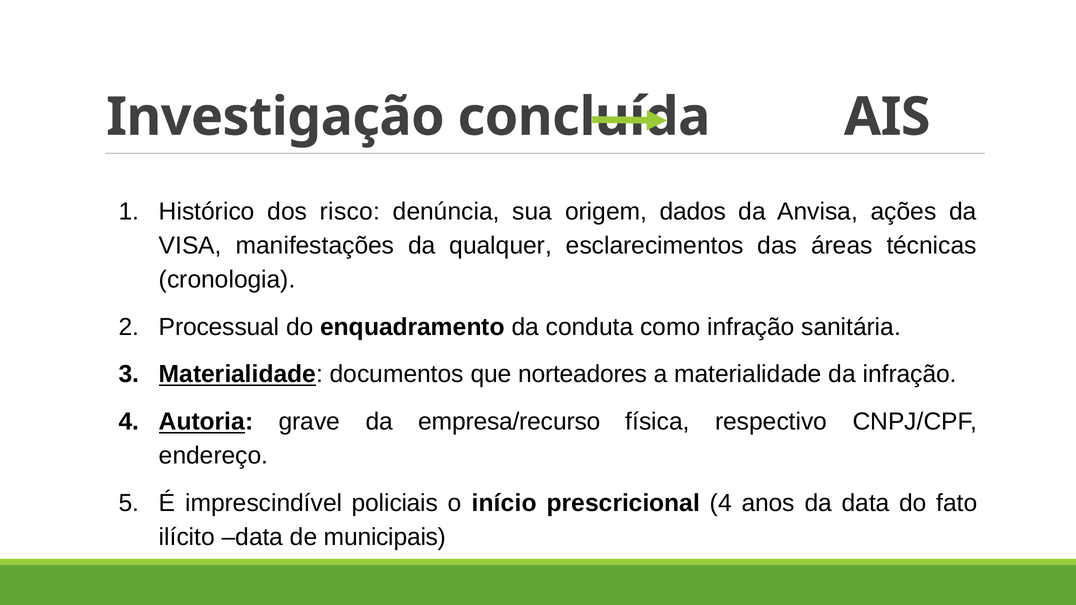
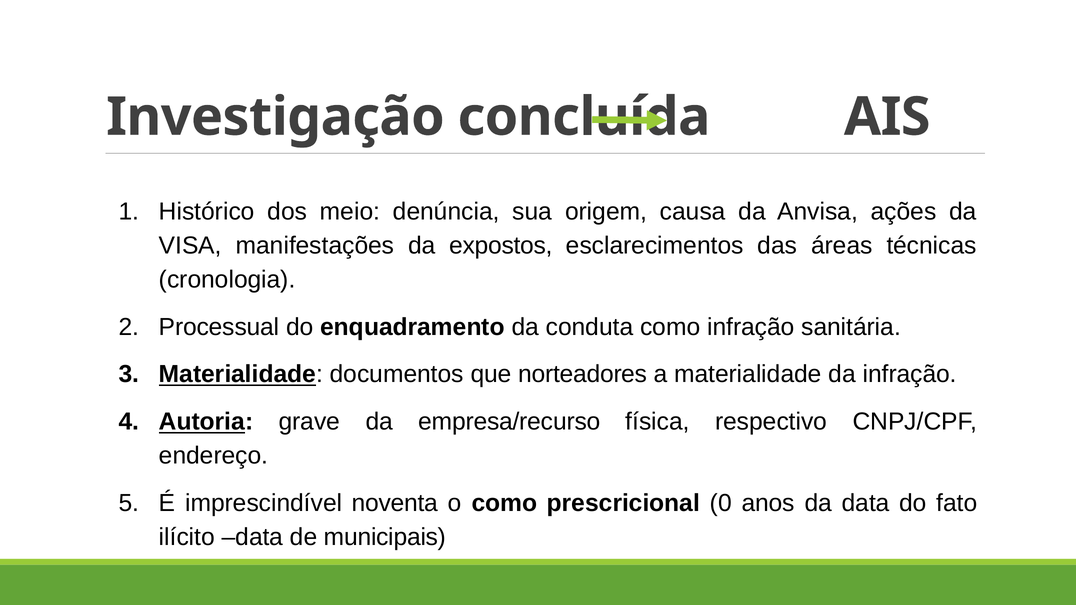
risco: risco -> meio
dados: dados -> causa
qualquer: qualquer -> expostos
policiais: policiais -> noventa
o início: início -> como
prescricional 4: 4 -> 0
